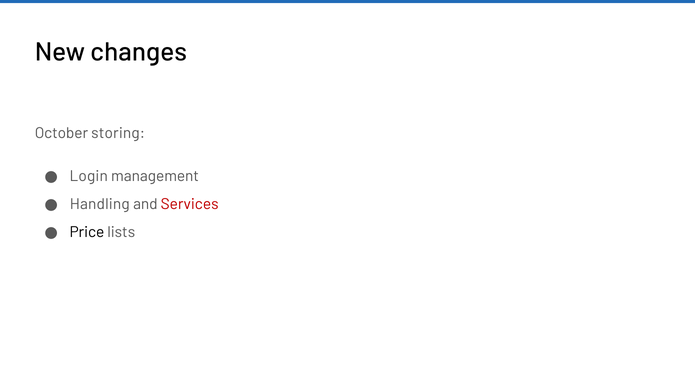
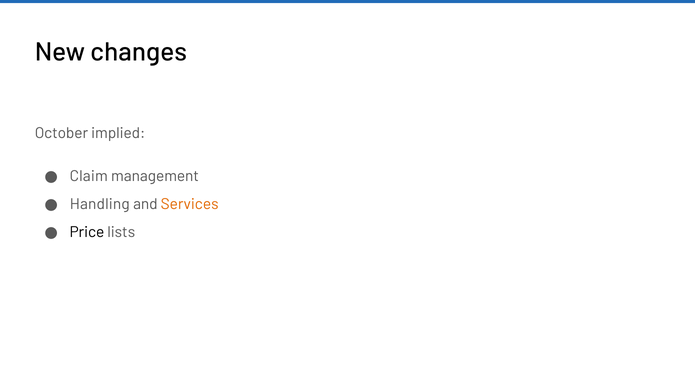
storing: storing -> implied
Login: Login -> Claim
Services colour: red -> orange
